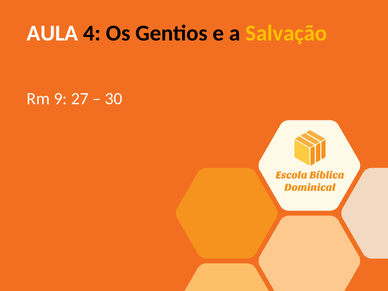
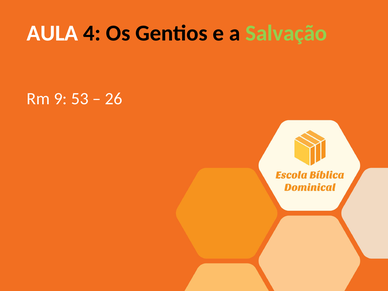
Salvação colour: yellow -> light green
27: 27 -> 53
30: 30 -> 26
